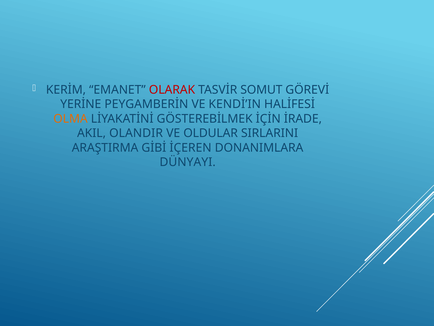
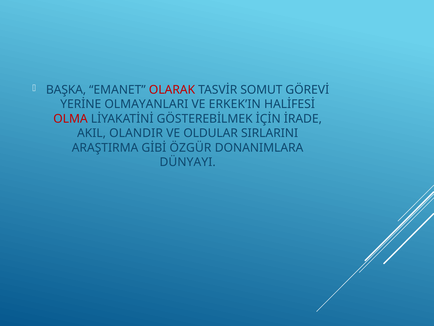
KERİM: KERİM -> BAŞKA
PEYGAMBERİN: PEYGAMBERİN -> OLMAYANLARI
KENDİ’IN: KENDİ’IN -> ERKEK’IN
OLMA colour: orange -> red
İÇEREN: İÇEREN -> ÖZGÜR
